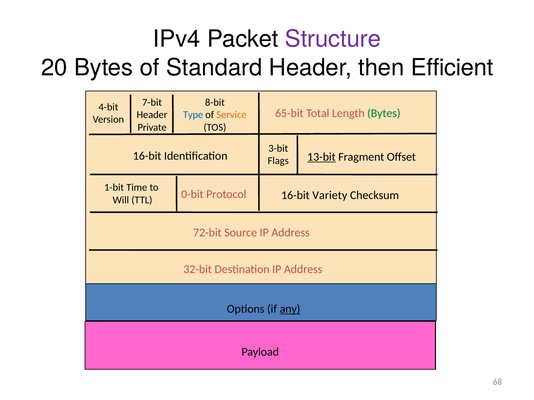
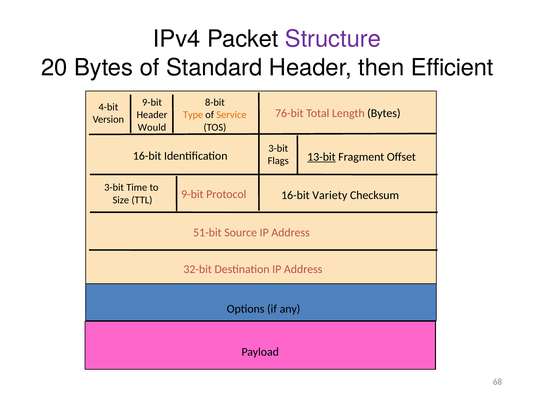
7-bit at (152, 103): 7-bit -> 9-bit
65-bit: 65-bit -> 76-bit
Bytes at (384, 114) colour: green -> black
Type colour: blue -> orange
Private: Private -> Would
1-bit at (114, 188): 1-bit -> 3-bit
Will: Will -> Size
TTL 0-bit: 0-bit -> 9-bit
72-bit: 72-bit -> 51-bit
any underline: present -> none
